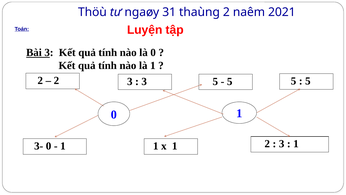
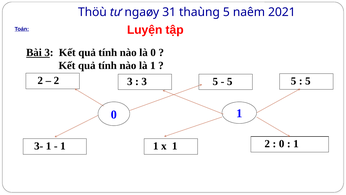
thaùng 2: 2 -> 5
3 at (282, 144): 3 -> 0
3- 0: 0 -> 1
